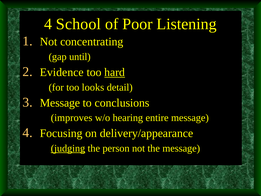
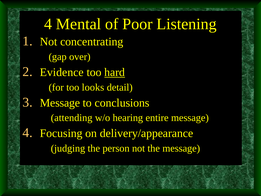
School: School -> Mental
until: until -> over
improves: improves -> attending
judging underline: present -> none
